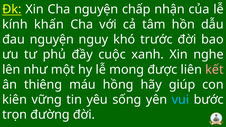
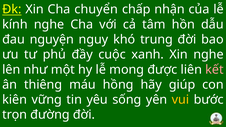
Cha nguyện: nguyện -> chuyển
kính khấn: khấn -> nghe
trước: trước -> trung
vui colour: light blue -> yellow
